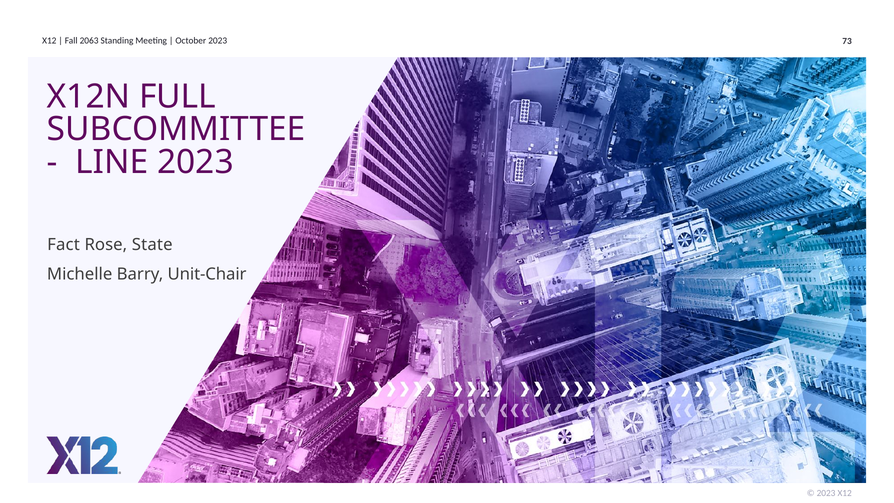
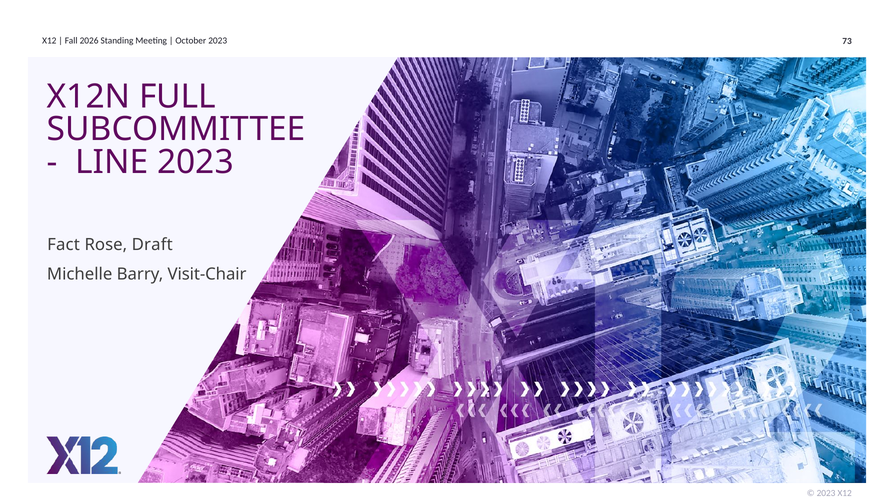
2063: 2063 -> 2026
State: State -> Draft
Unit-Chair: Unit-Chair -> Visit-Chair
